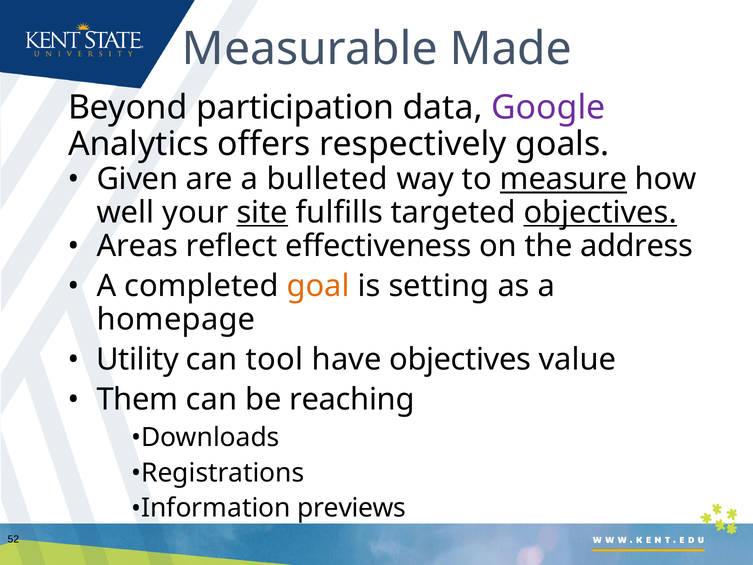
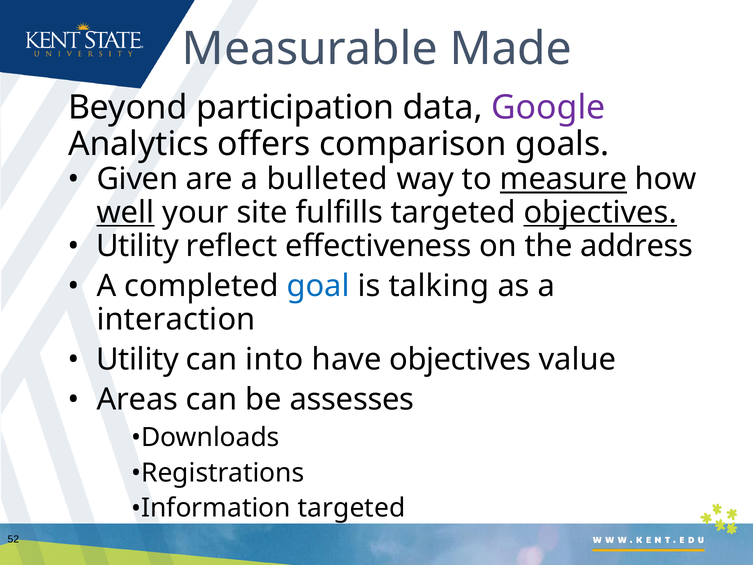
respectively: respectively -> comparison
well underline: none -> present
site underline: present -> none
Areas at (137, 246): Areas -> Utility
goal colour: orange -> blue
setting: setting -> talking
homepage: homepage -> interaction
tool: tool -> into
Them: Them -> Areas
reaching: reaching -> assesses
Information previews: previews -> targeted
